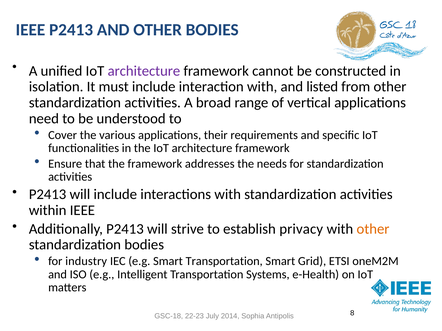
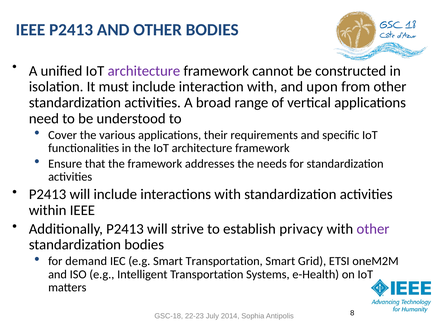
listed: listed -> upon
other at (373, 229) colour: orange -> purple
industry: industry -> demand
